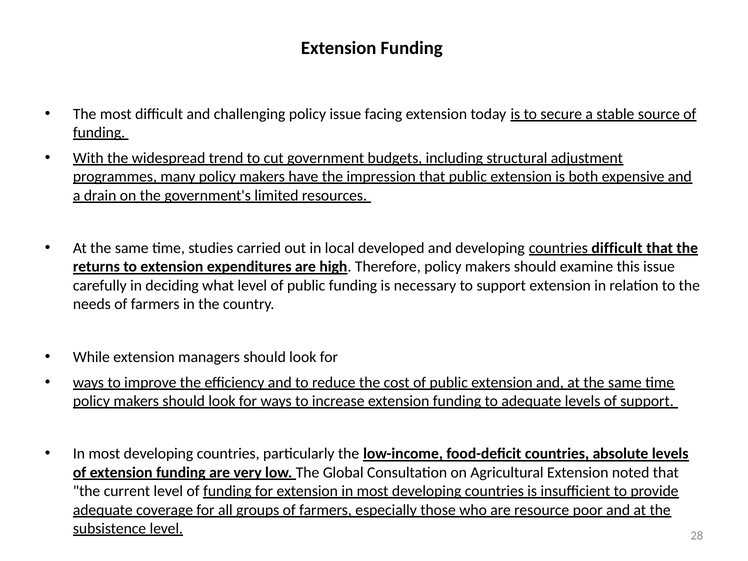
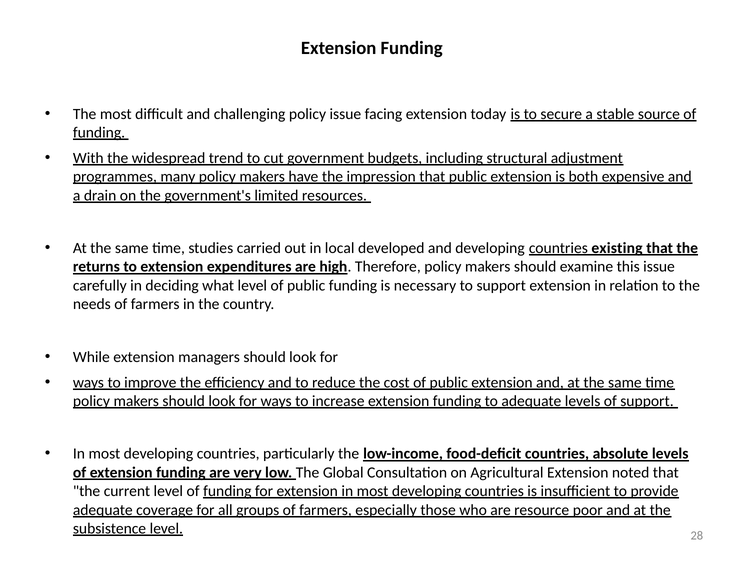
countries difficult: difficult -> existing
